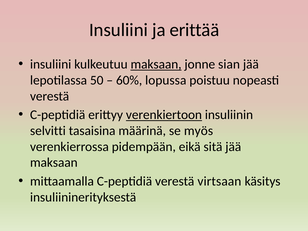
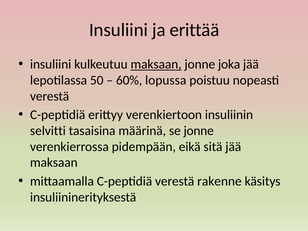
sian: sian -> joka
verenkiertoon underline: present -> none
se myös: myös -> jonne
virtsaan: virtsaan -> rakenne
